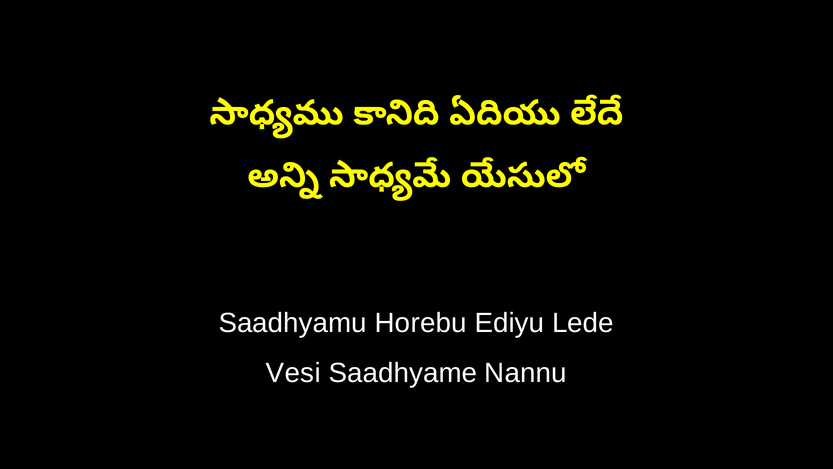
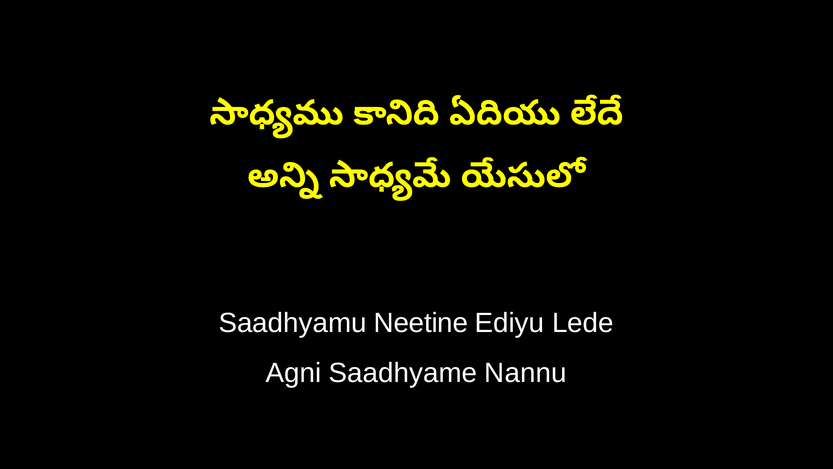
Horebu: Horebu -> Neetine
Vesi: Vesi -> Agni
